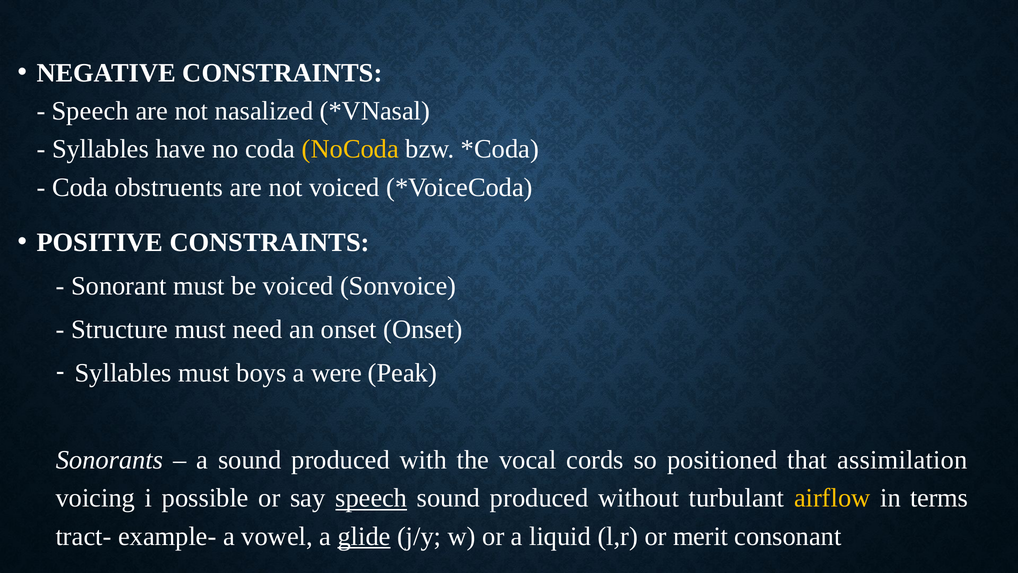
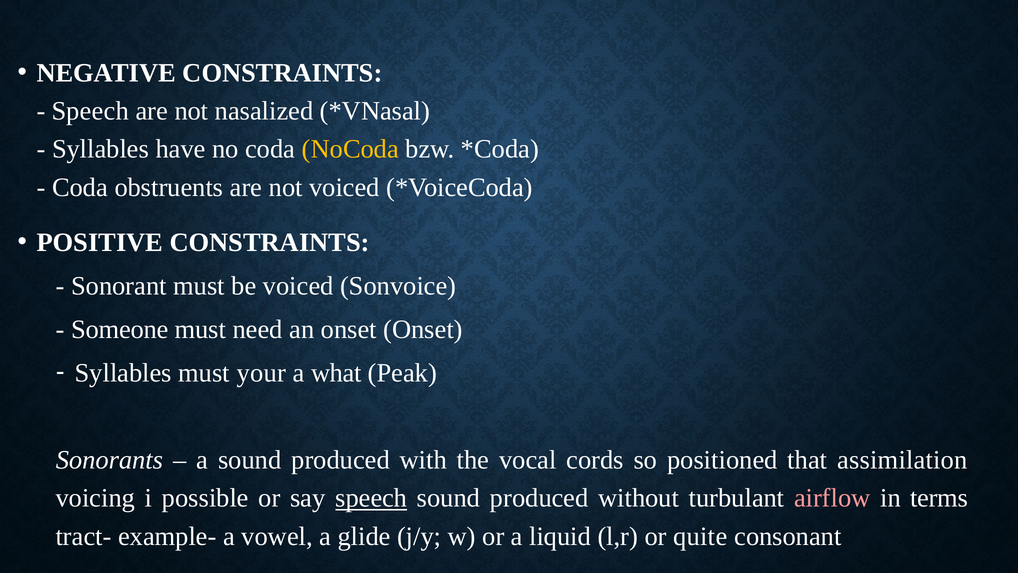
Structure: Structure -> Someone
boys: boys -> your
were: were -> what
airflow colour: yellow -> pink
glide underline: present -> none
merit: merit -> quite
